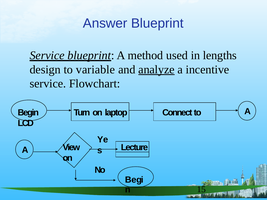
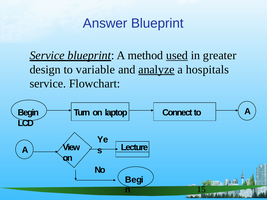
used underline: none -> present
lengths: lengths -> greater
incentive: incentive -> hospitals
